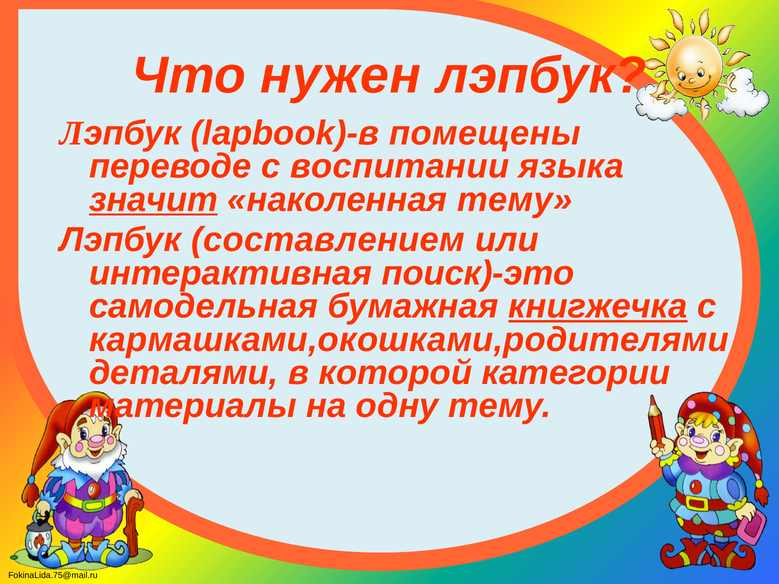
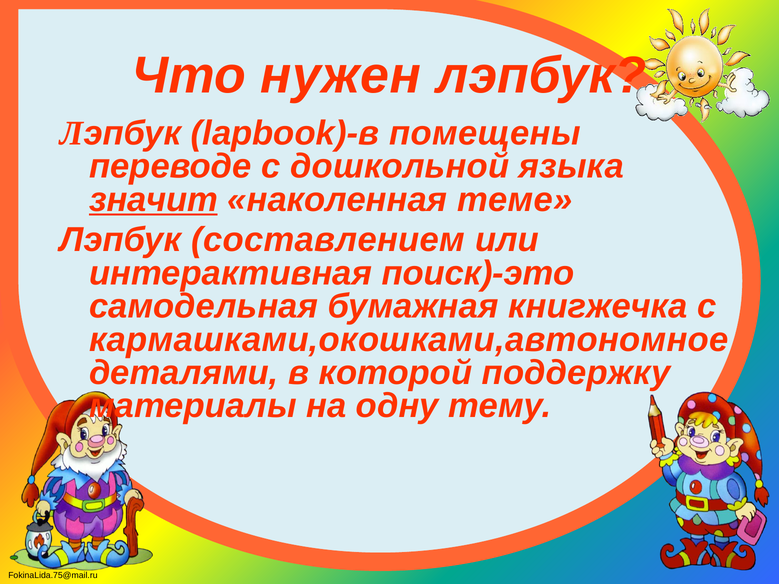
воспитании: воспитании -> дошкольной
наколенная тему: тему -> теме
книгжечка underline: present -> none
кармашками,окошками,родителями: кармашками,окошками,родителями -> кармашками,окошками,автономное
категории: категории -> поддержку
